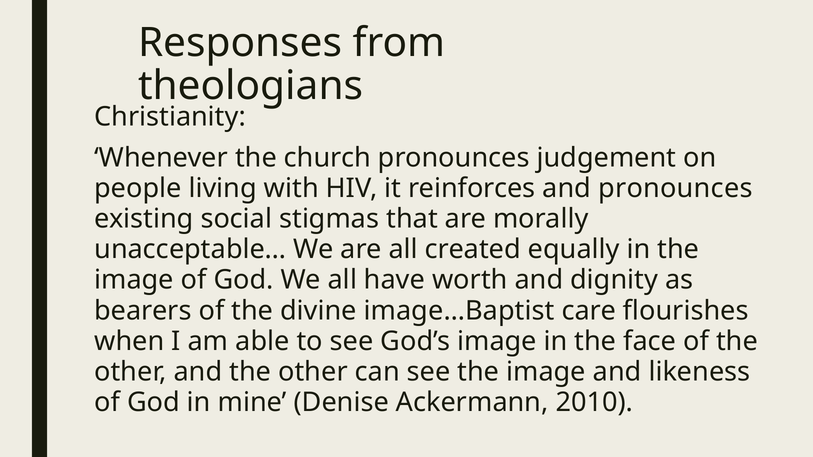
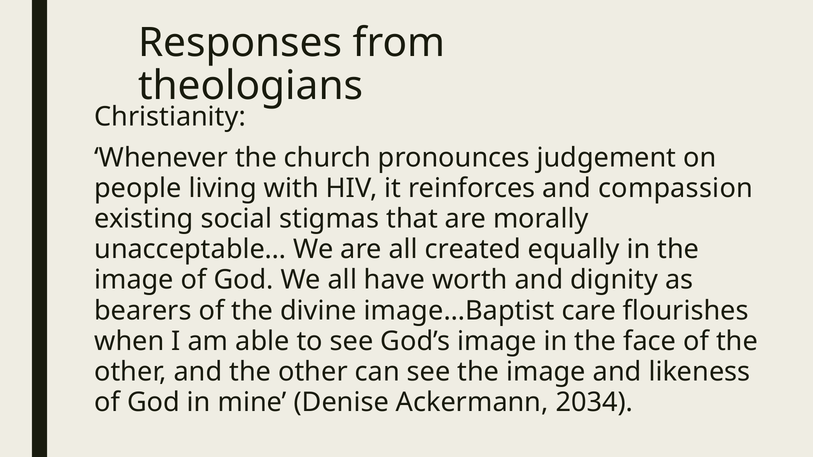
and pronounces: pronounces -> compassion
2010: 2010 -> 2034
